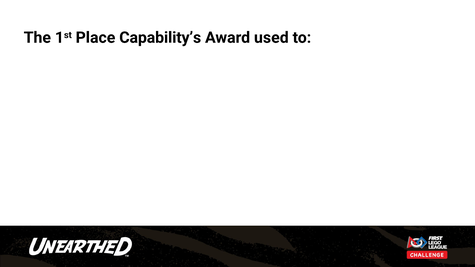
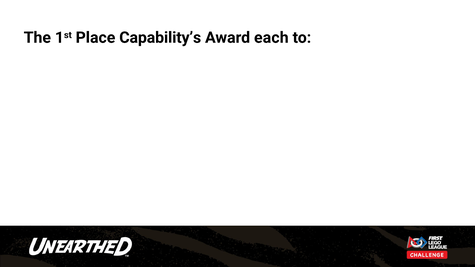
used: used -> each
